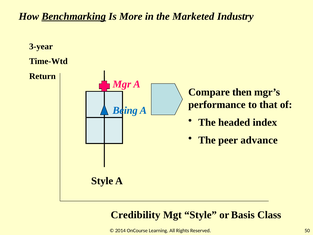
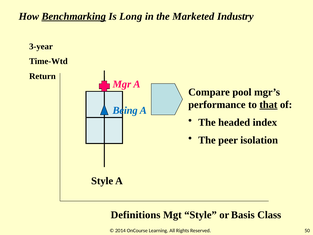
More: More -> Long
then: then -> pool
that underline: none -> present
advance: advance -> isolation
Credibility: Credibility -> Definitions
